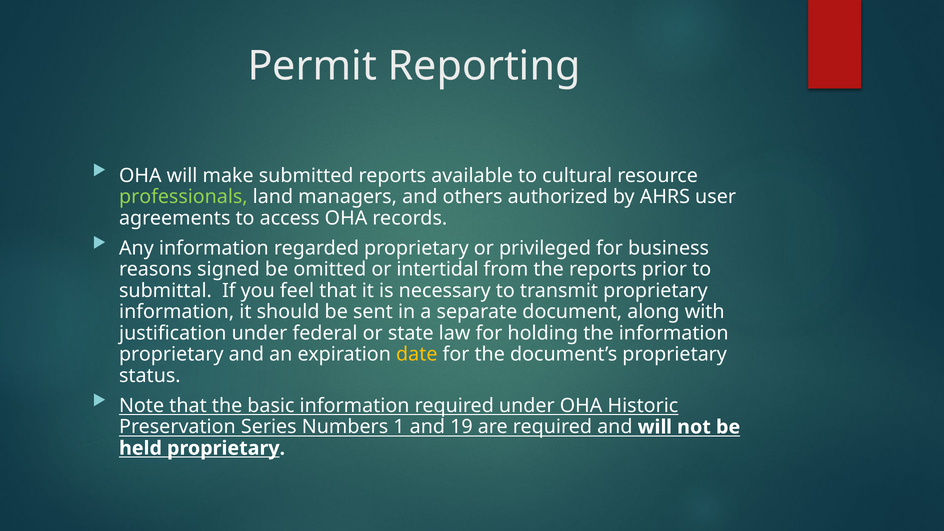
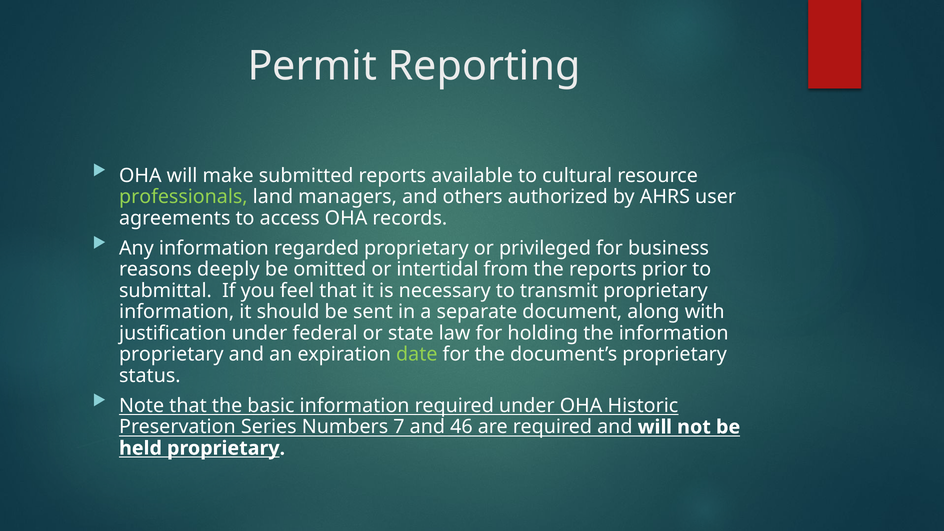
signed: signed -> deeply
date colour: yellow -> light green
1: 1 -> 7
19: 19 -> 46
